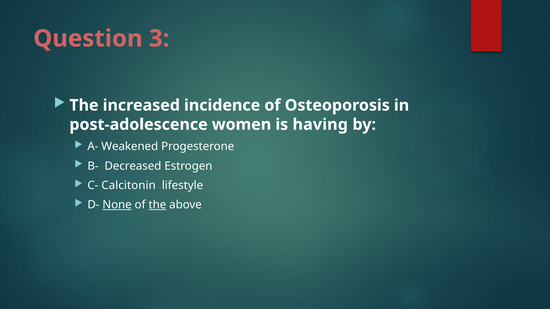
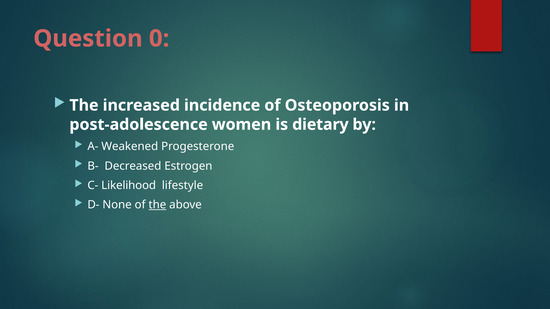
3: 3 -> 0
having: having -> dietary
Calcitonin: Calcitonin -> Likelihood
None underline: present -> none
